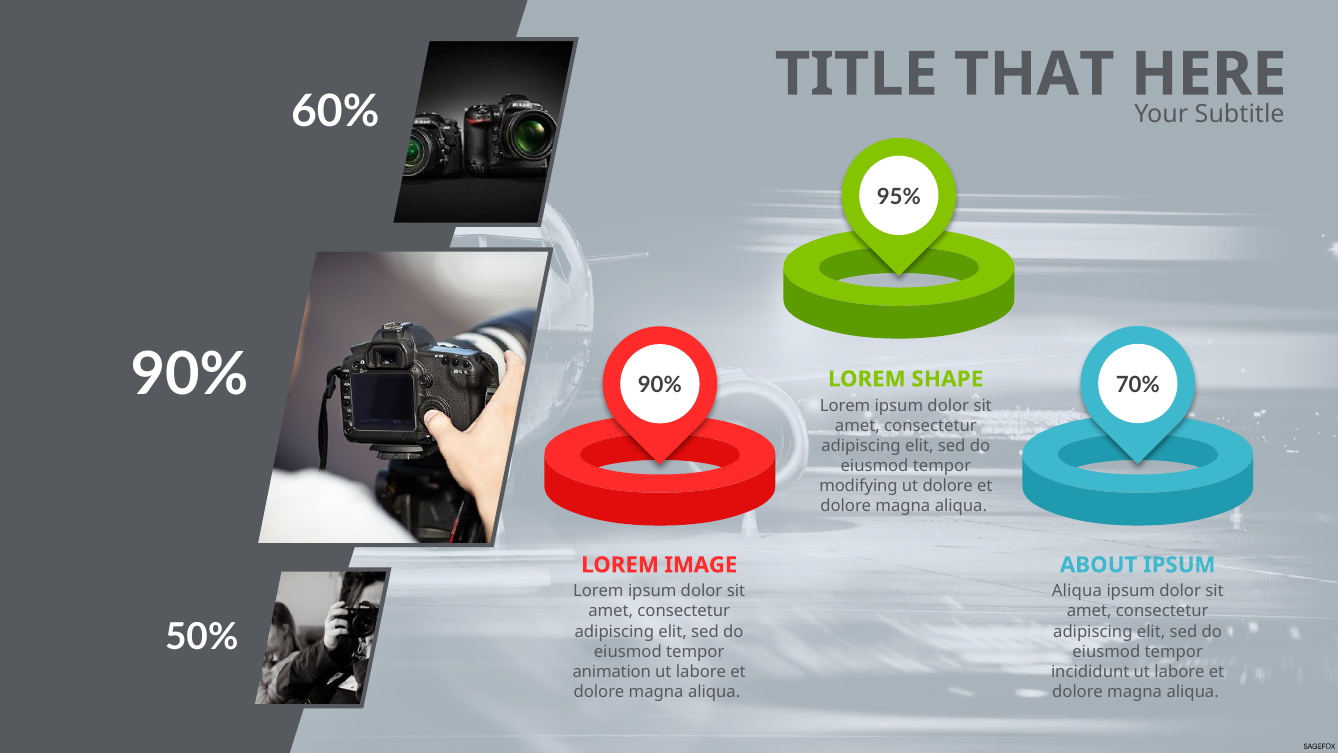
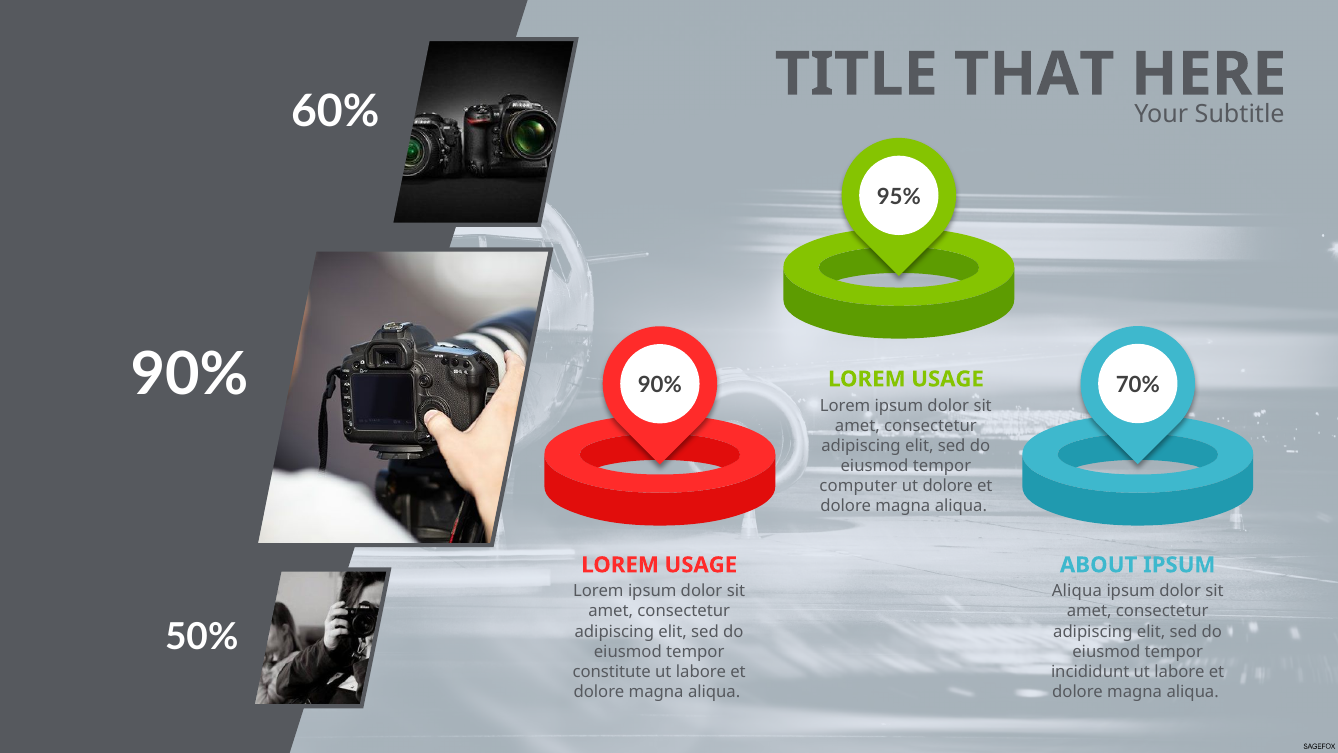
SHAPE at (947, 379): SHAPE -> USAGE
modifying: modifying -> computer
IMAGE at (701, 565): IMAGE -> USAGE
animation: animation -> constitute
